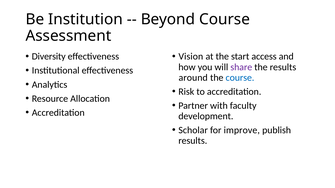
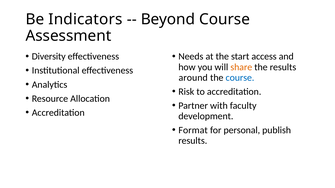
Institution: Institution -> Indicators
Vision: Vision -> Needs
share colour: purple -> orange
Scholar: Scholar -> Format
improve: improve -> personal
